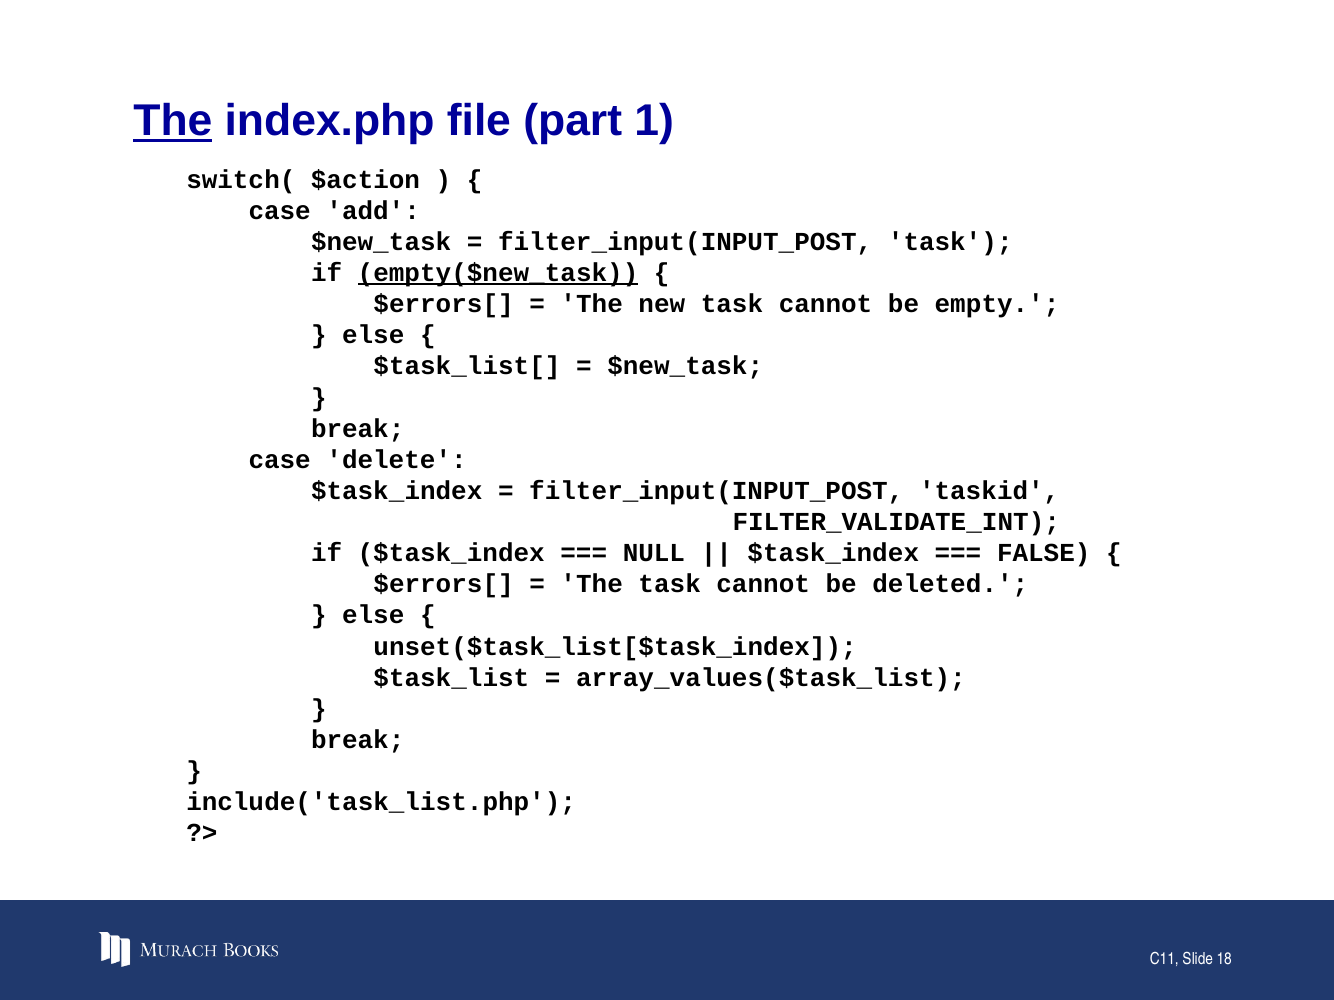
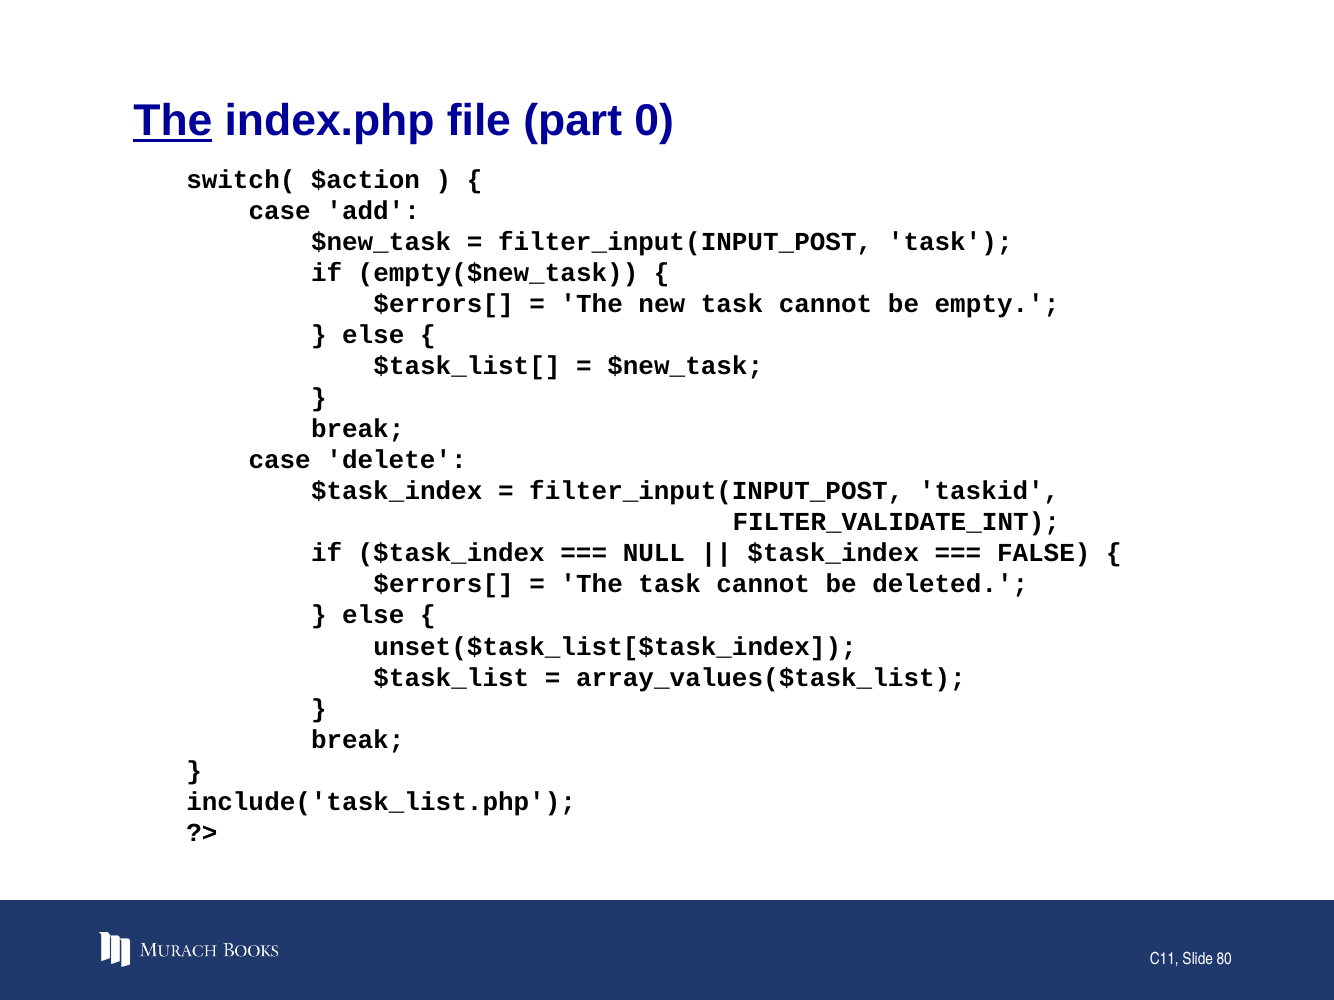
1: 1 -> 0
empty($new_task underline: present -> none
18: 18 -> 80
